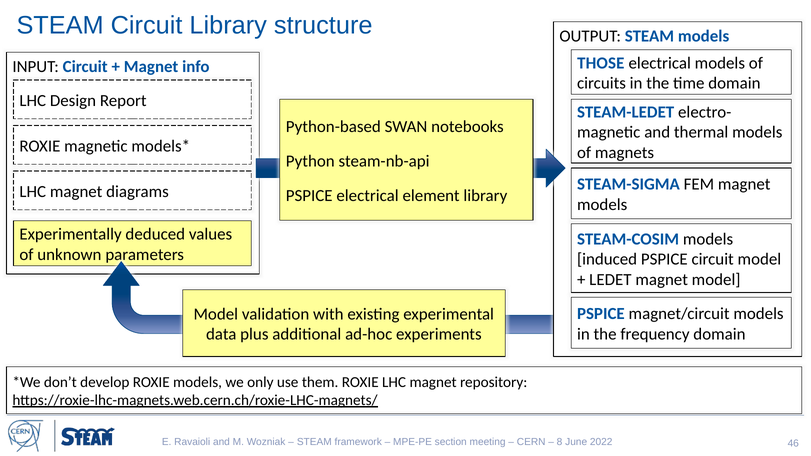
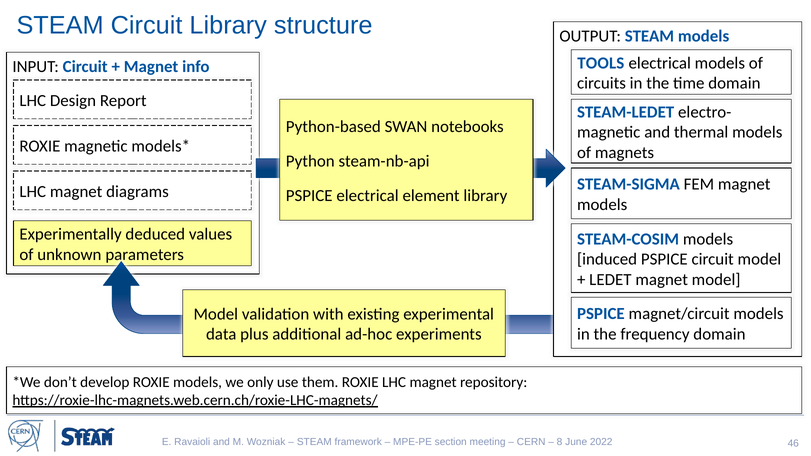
THOSE: THOSE -> TOOLS
